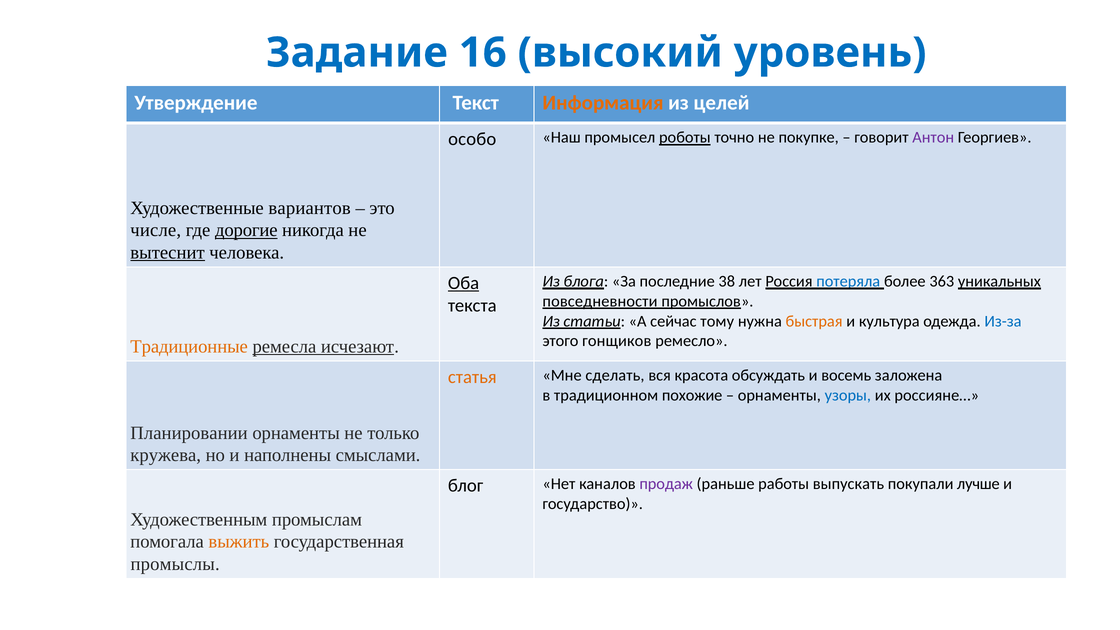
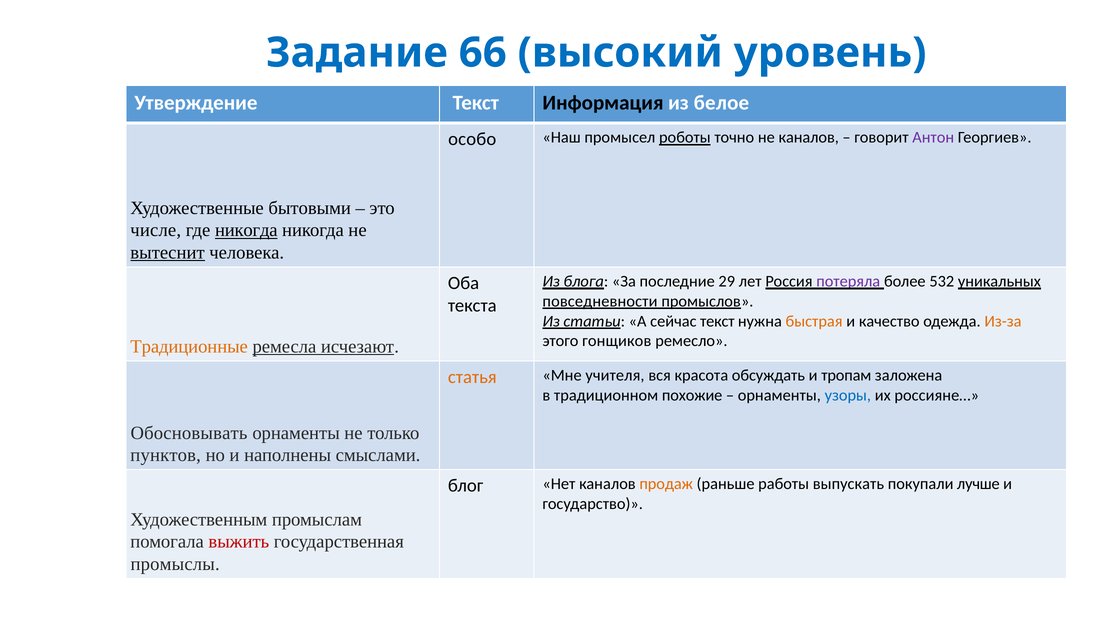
16: 16 -> 66
Информация colour: orange -> black
целей: целей -> белое
не покупке: покупке -> каналов
вариантов: вариантов -> бытовыми
где дорогие: дорогие -> никогда
38: 38 -> 29
потеряла colour: blue -> purple
363: 363 -> 532
Оба underline: present -> none
сейчас тому: тому -> текст
культура: культура -> качество
Из-за colour: blue -> orange
сделать: сделать -> учителя
восемь: восемь -> тропам
Планировании: Планировании -> Обосновывать
кружева: кружева -> пунктов
продаж colour: purple -> orange
выжить colour: orange -> red
